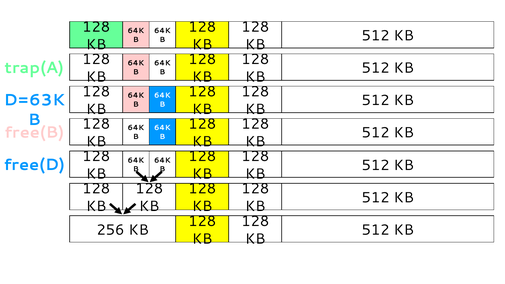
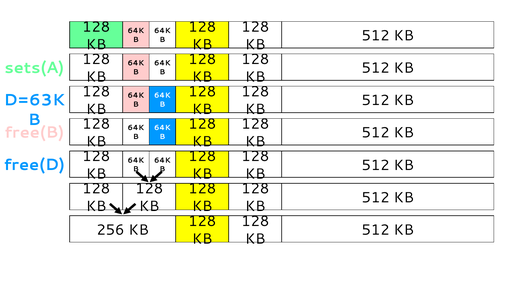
trap(A: trap(A -> sets(A
